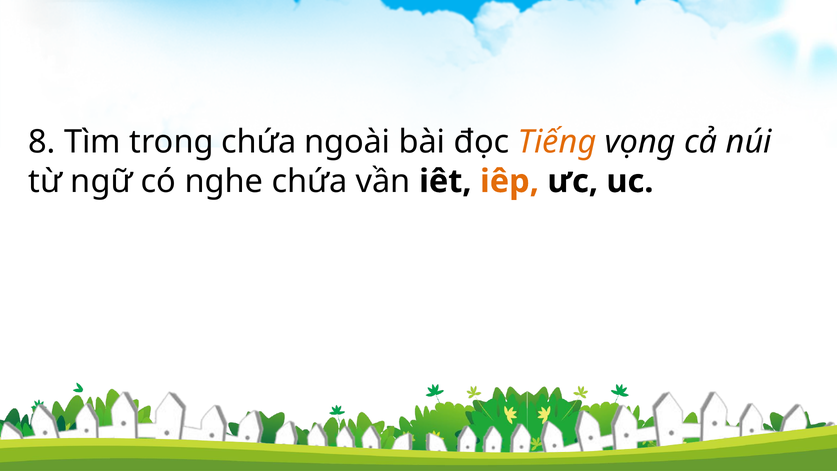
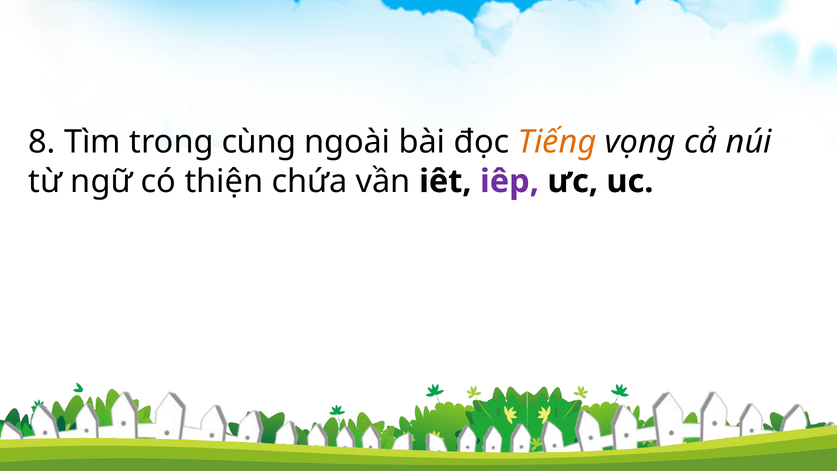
trong chứa: chứa -> cùng
nghe: nghe -> thiện
iêp colour: orange -> purple
